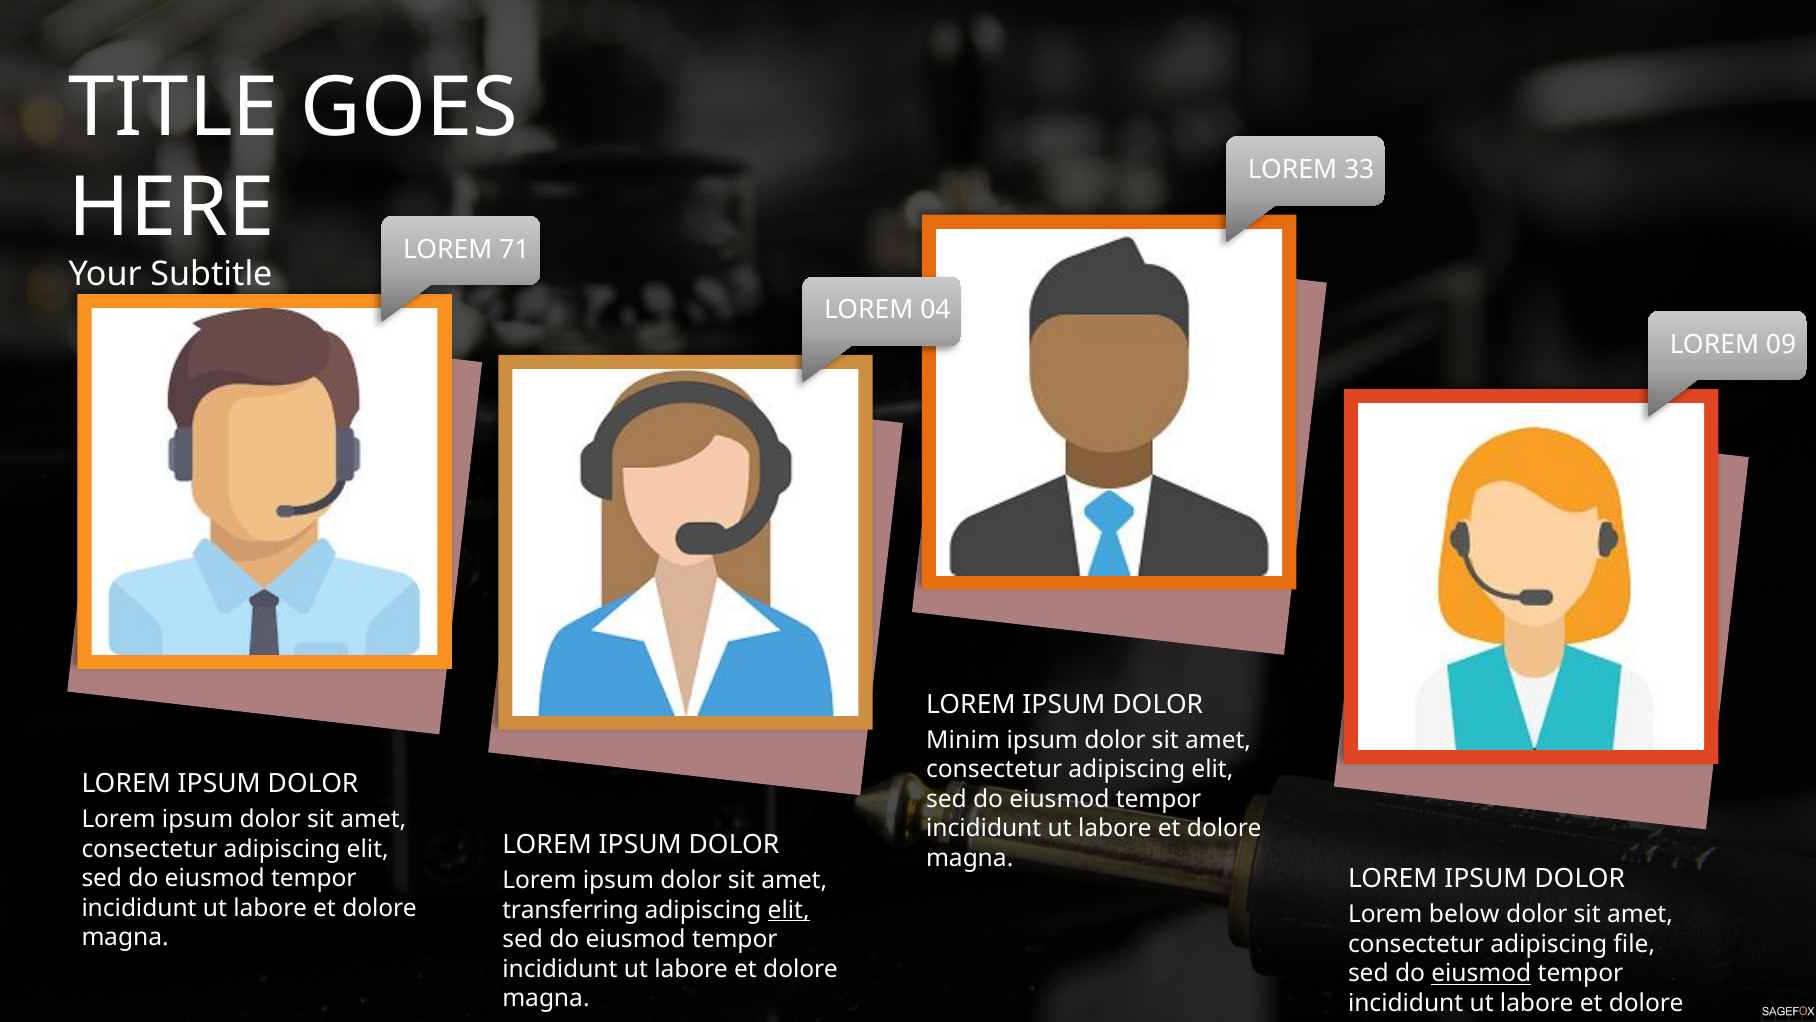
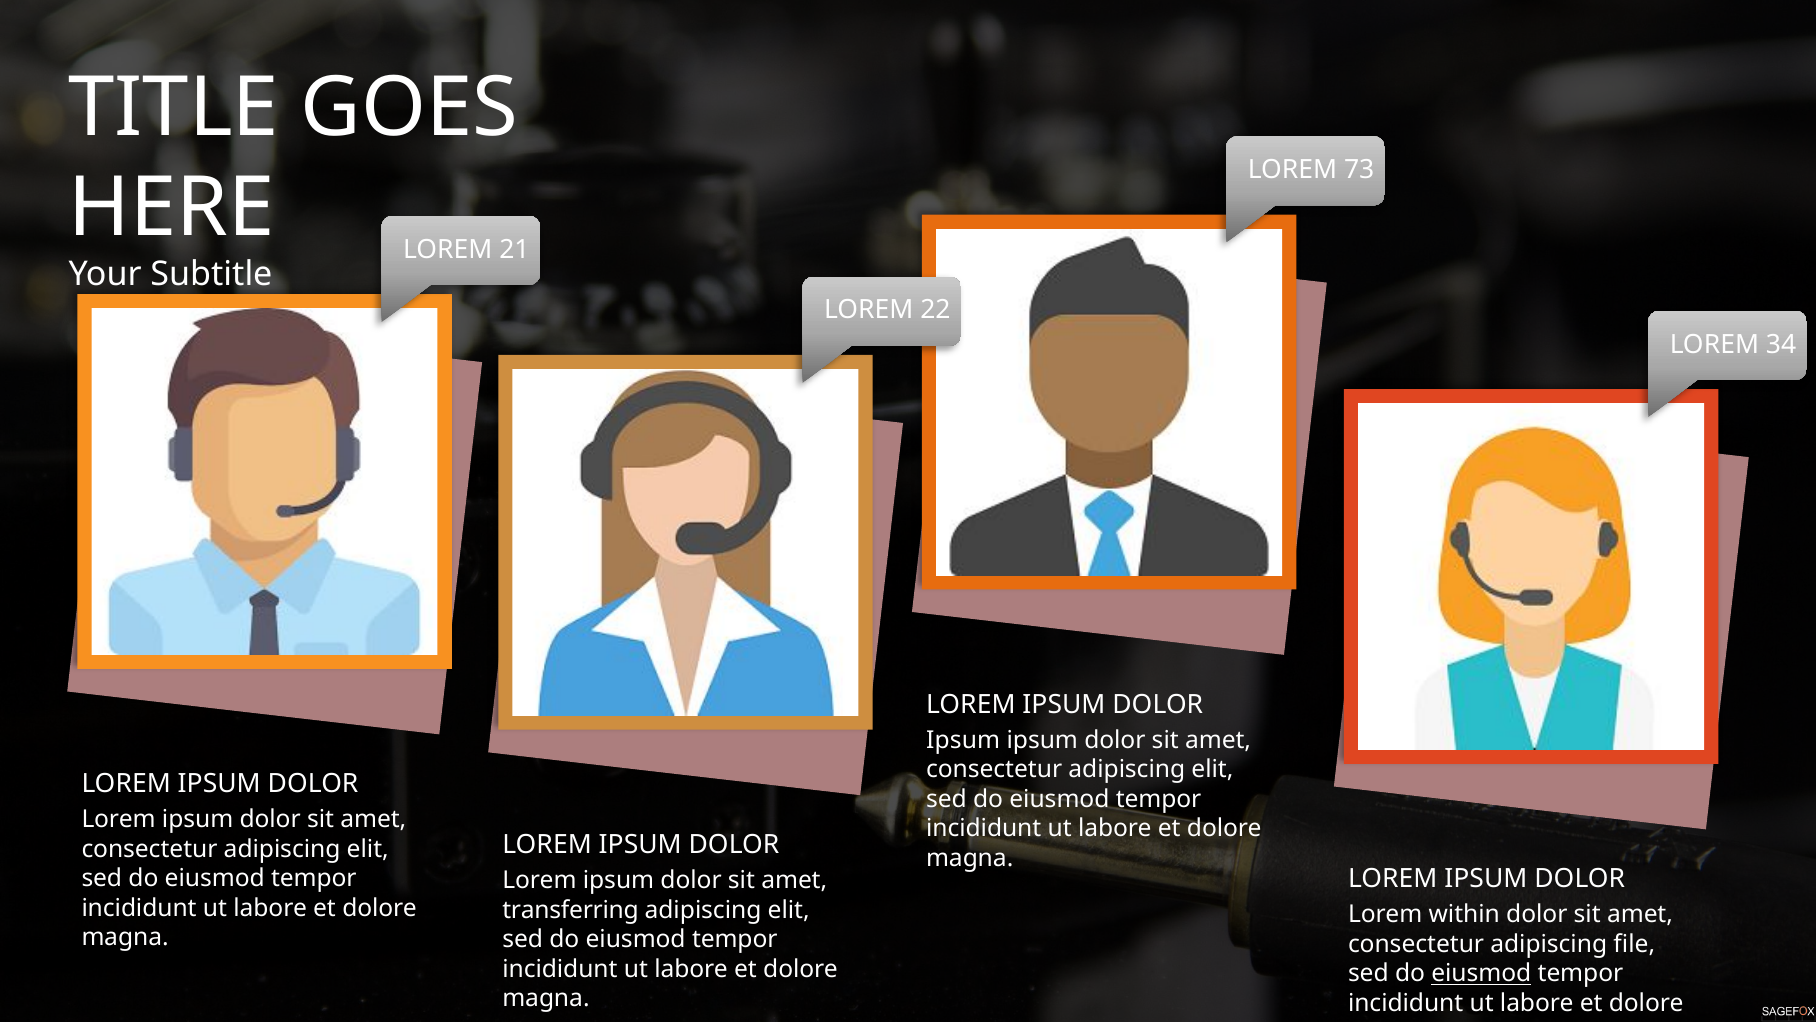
33: 33 -> 73
71: 71 -> 21
04: 04 -> 22
09: 09 -> 34
Minim at (963, 740): Minim -> Ipsum
elit at (789, 910) underline: present -> none
below: below -> within
